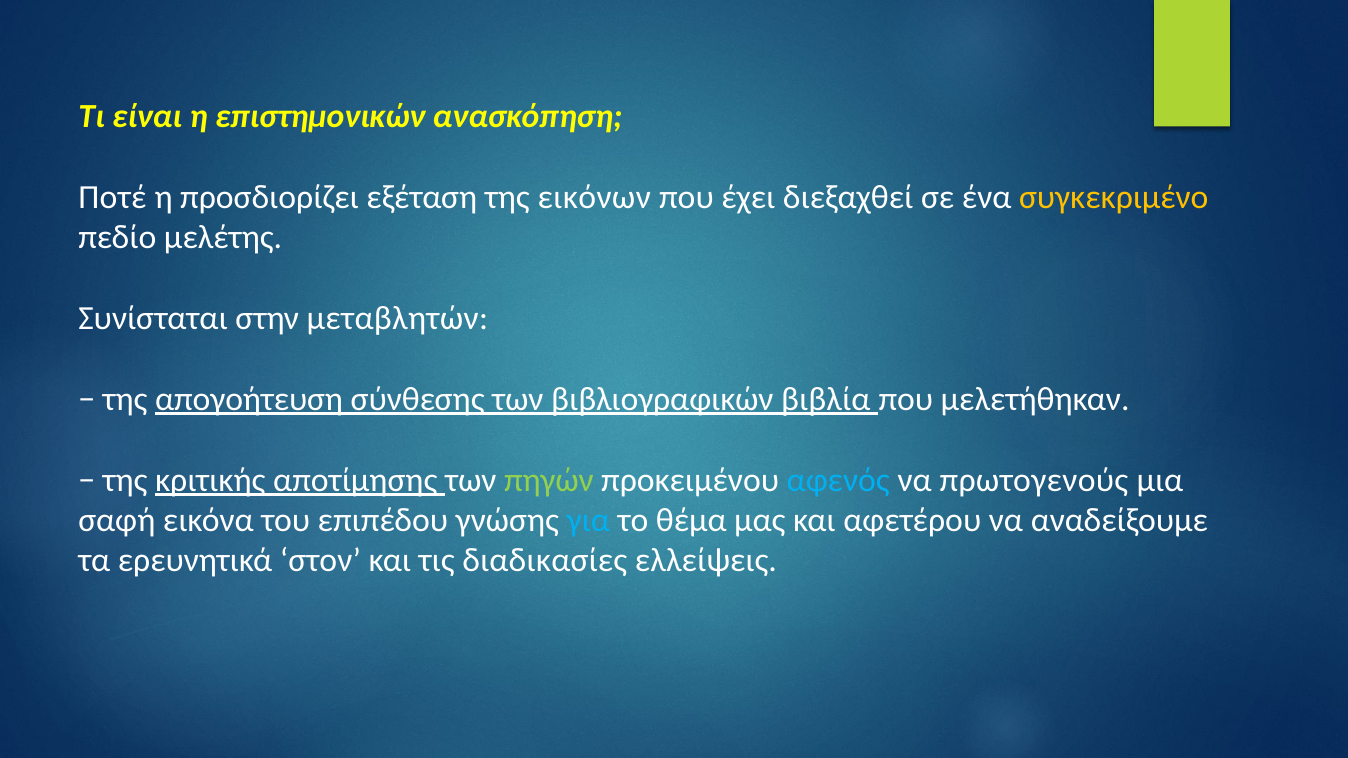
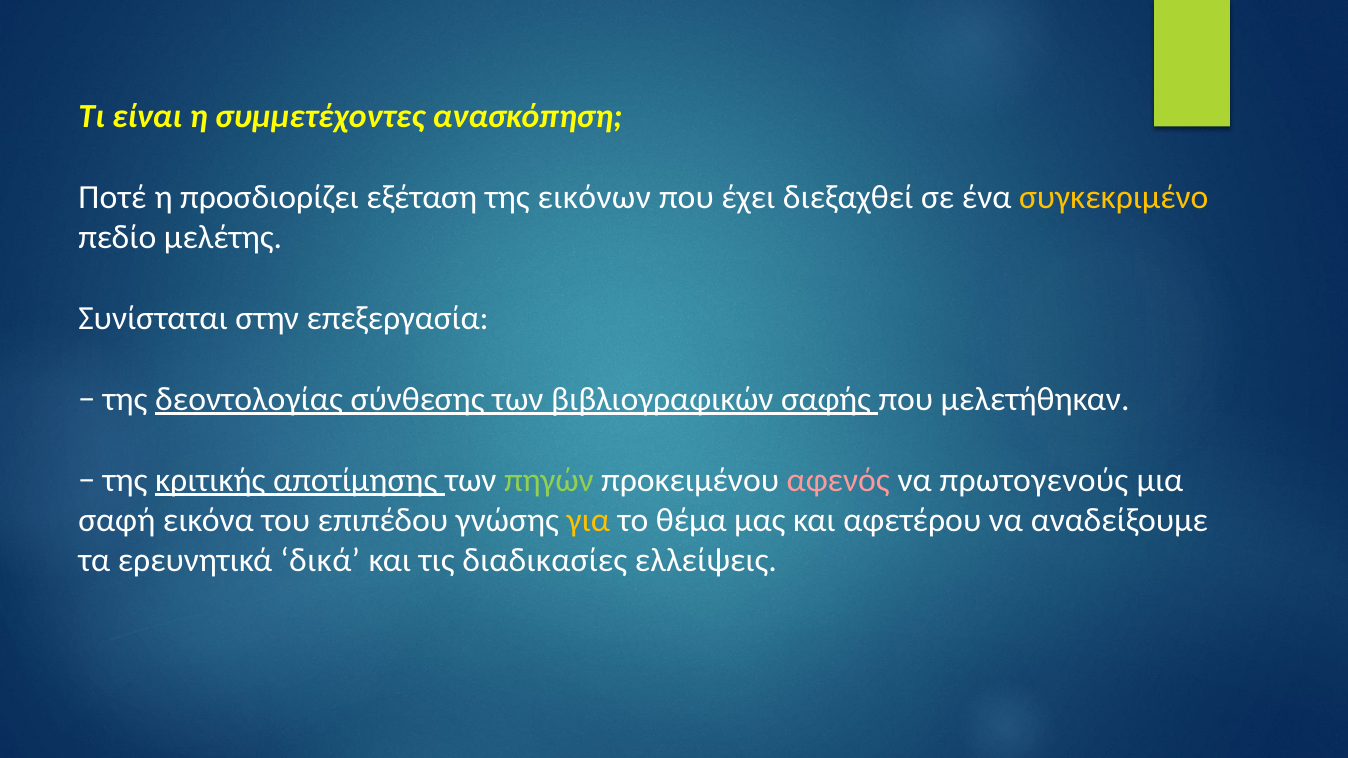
επιστημονικών: επιστημονικών -> συμμετέχοντες
μεταβλητών: μεταβλητών -> επεξεργασία
απογοήτευση: απογοήτευση -> δεοντολογίας
βιβλία: βιβλία -> σαφής
αφενός colour: light blue -> pink
για colour: light blue -> yellow
στον: στον -> δικά
